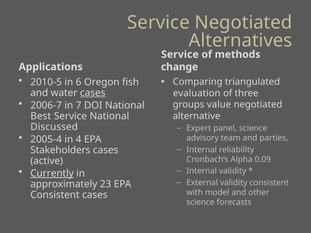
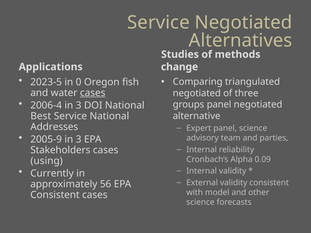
Service at (180, 54): Service -> Studies
2010-5: 2010-5 -> 2023-5
6: 6 -> 0
evaluation at (197, 93): evaluation -> negotiated
2006-7: 2006-7 -> 2006-4
7 at (79, 105): 7 -> 3
groups value: value -> panel
Discussed: Discussed -> Addresses
2005-4: 2005-4 -> 2005-9
4 at (79, 140): 4 -> 3
active: active -> using
Currently underline: present -> none
23: 23 -> 56
